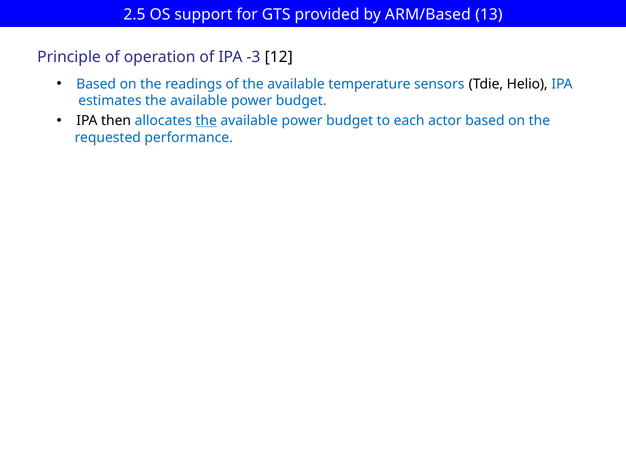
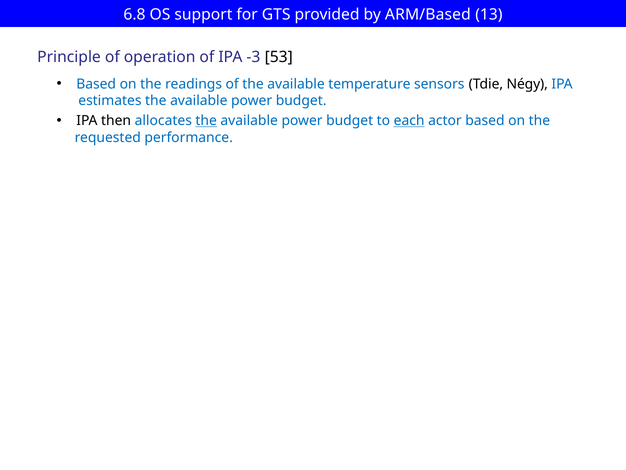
2.5: 2.5 -> 6.8
12: 12 -> 53
Helio: Helio -> Négy
each underline: none -> present
